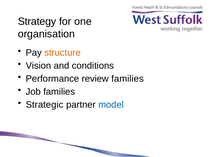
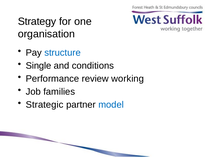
structure colour: orange -> blue
Vision: Vision -> Single
review families: families -> working
